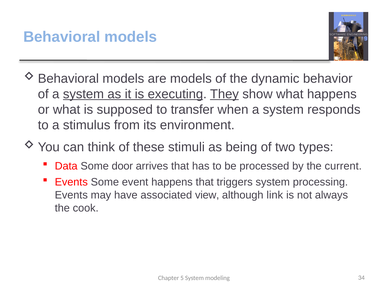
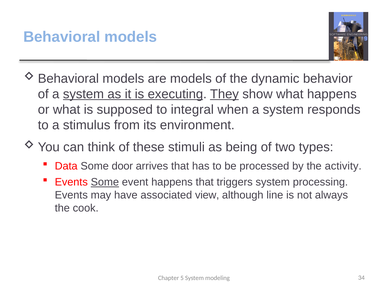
transfer: transfer -> integral
current: current -> activity
Some at (105, 182) underline: none -> present
link: link -> line
